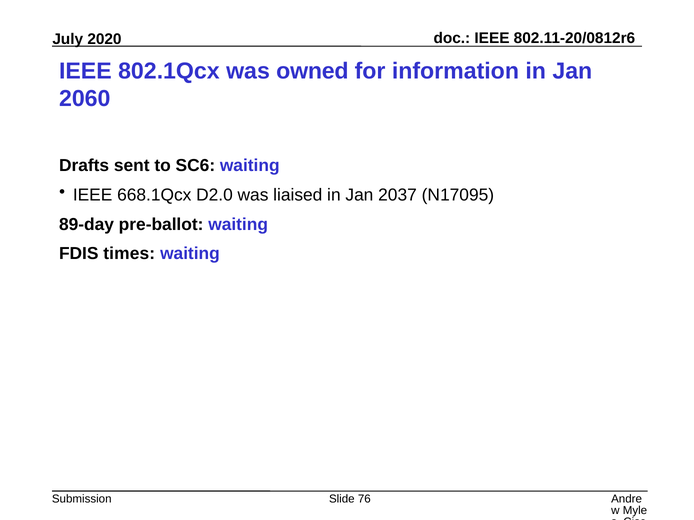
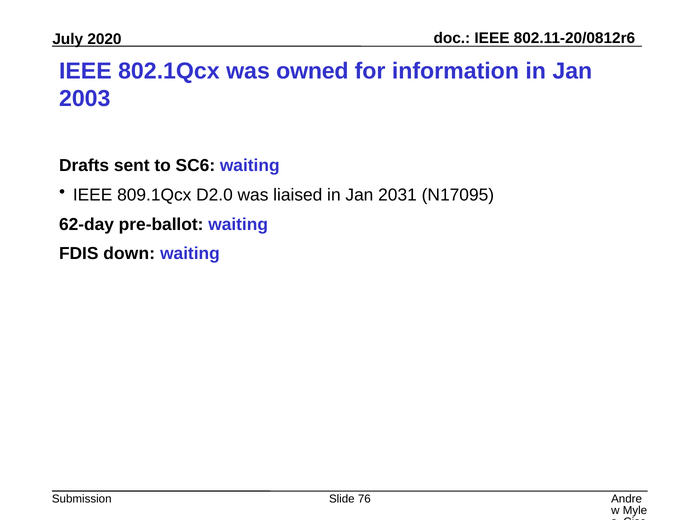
2060: 2060 -> 2003
668.1Qcx: 668.1Qcx -> 809.1Qcx
2037: 2037 -> 2031
89-day: 89-day -> 62-day
times: times -> down
